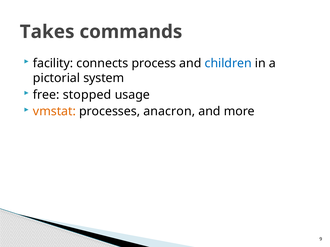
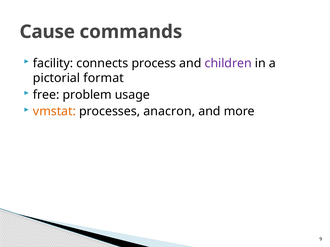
Takes: Takes -> Cause
children colour: blue -> purple
system: system -> format
stopped: stopped -> problem
